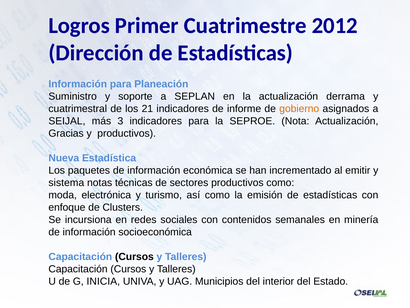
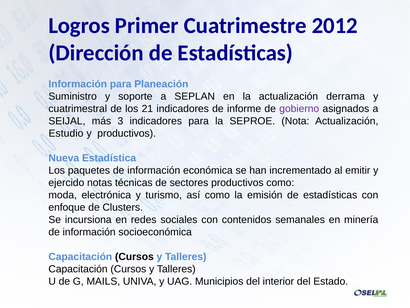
gobierno colour: orange -> purple
Gracias: Gracias -> Estudio
sistema: sistema -> ejercido
INICIA: INICIA -> MAILS
